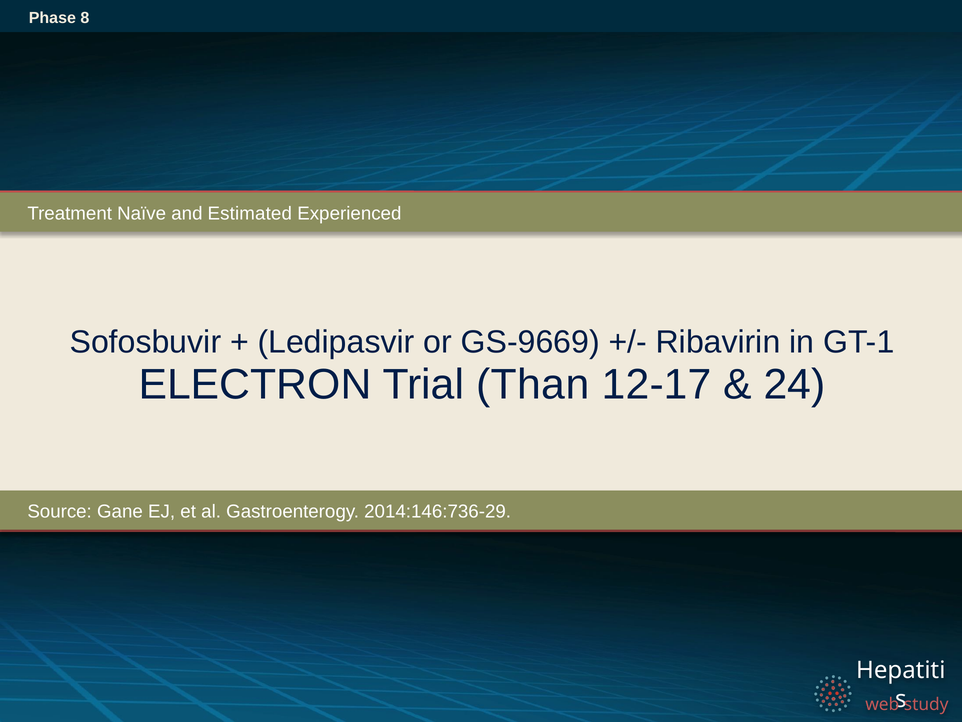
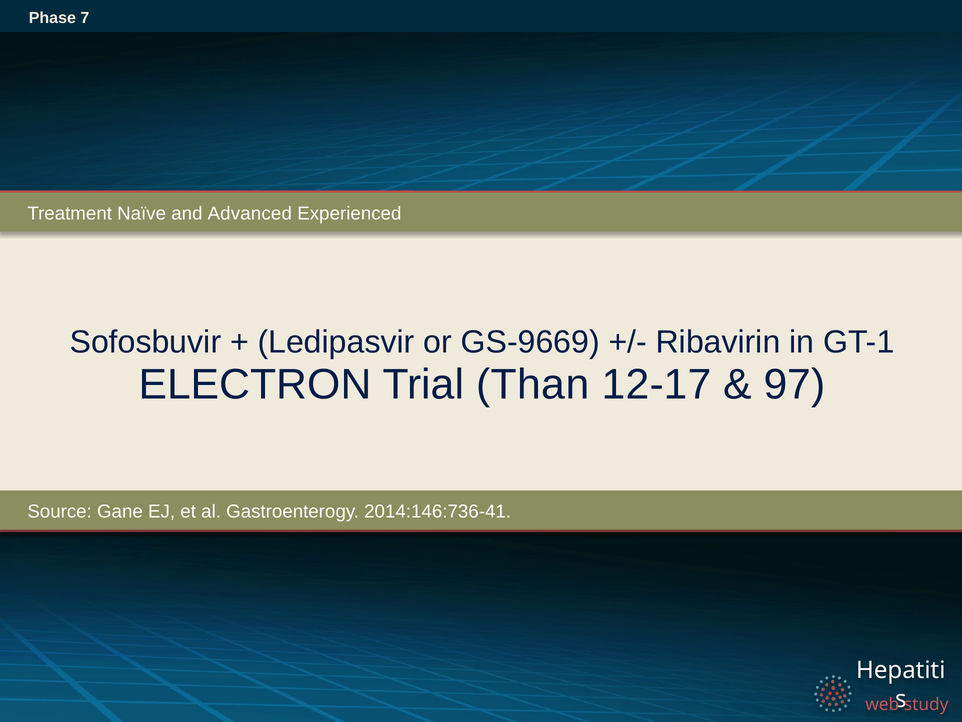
8: 8 -> 7
Estimated: Estimated -> Advanced
24: 24 -> 97
2014:146:736-29: 2014:146:736-29 -> 2014:146:736-41
